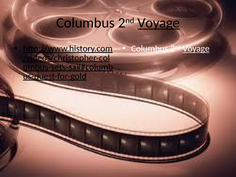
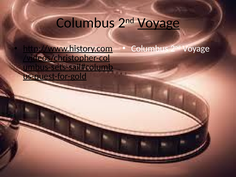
Voyage at (196, 49) underline: present -> none
